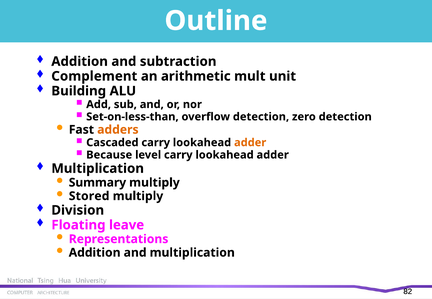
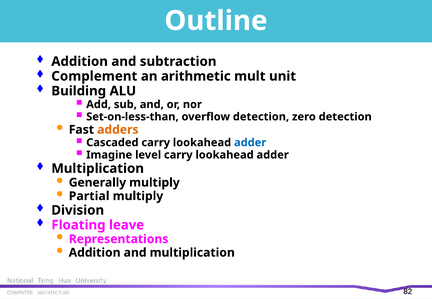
adder at (250, 143) colour: orange -> blue
Because: Because -> Imagine
Summary: Summary -> Generally
Stored: Stored -> Partial
